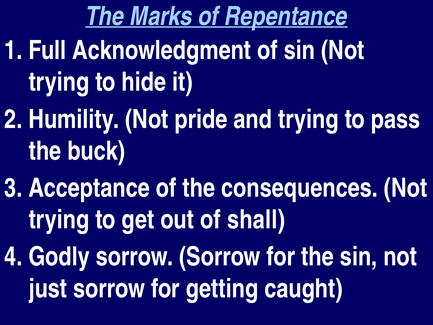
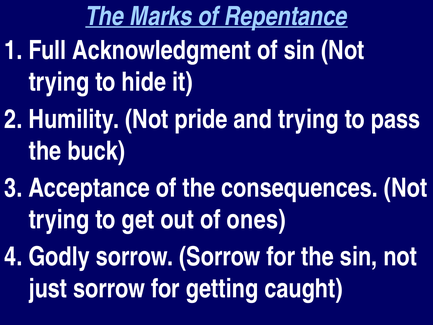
shall: shall -> ones
